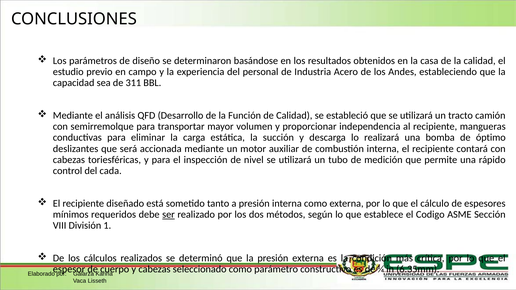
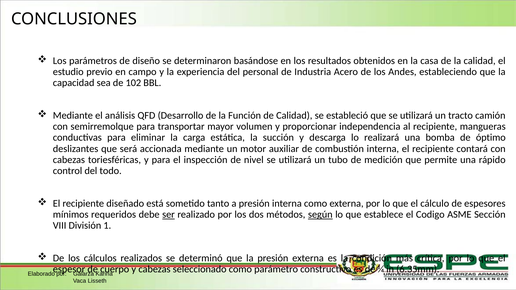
311: 311 -> 102
cada: cada -> todo
según underline: none -> present
